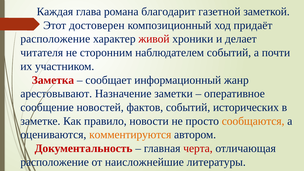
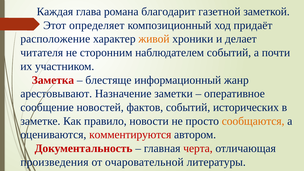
достоверен: достоверен -> определяет
живой colour: red -> orange
сообщает: сообщает -> блестяще
комментируются colour: orange -> red
расположение at (55, 162): расположение -> произведения
наисложнейшие: наисложнейшие -> очаровательной
